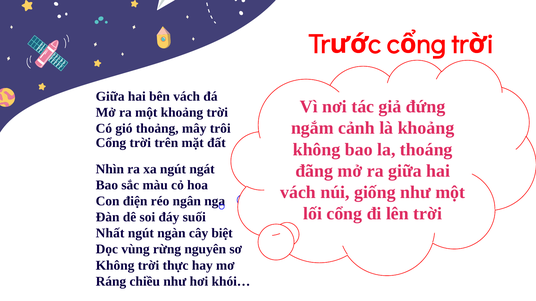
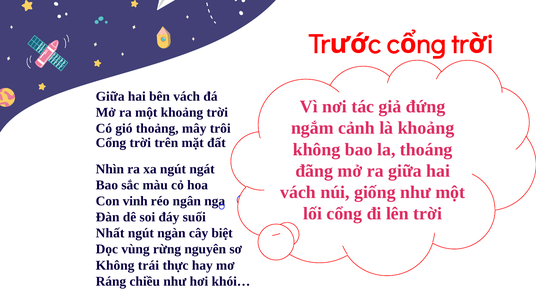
điện: điện -> vinh
Không trời: trời -> trái
